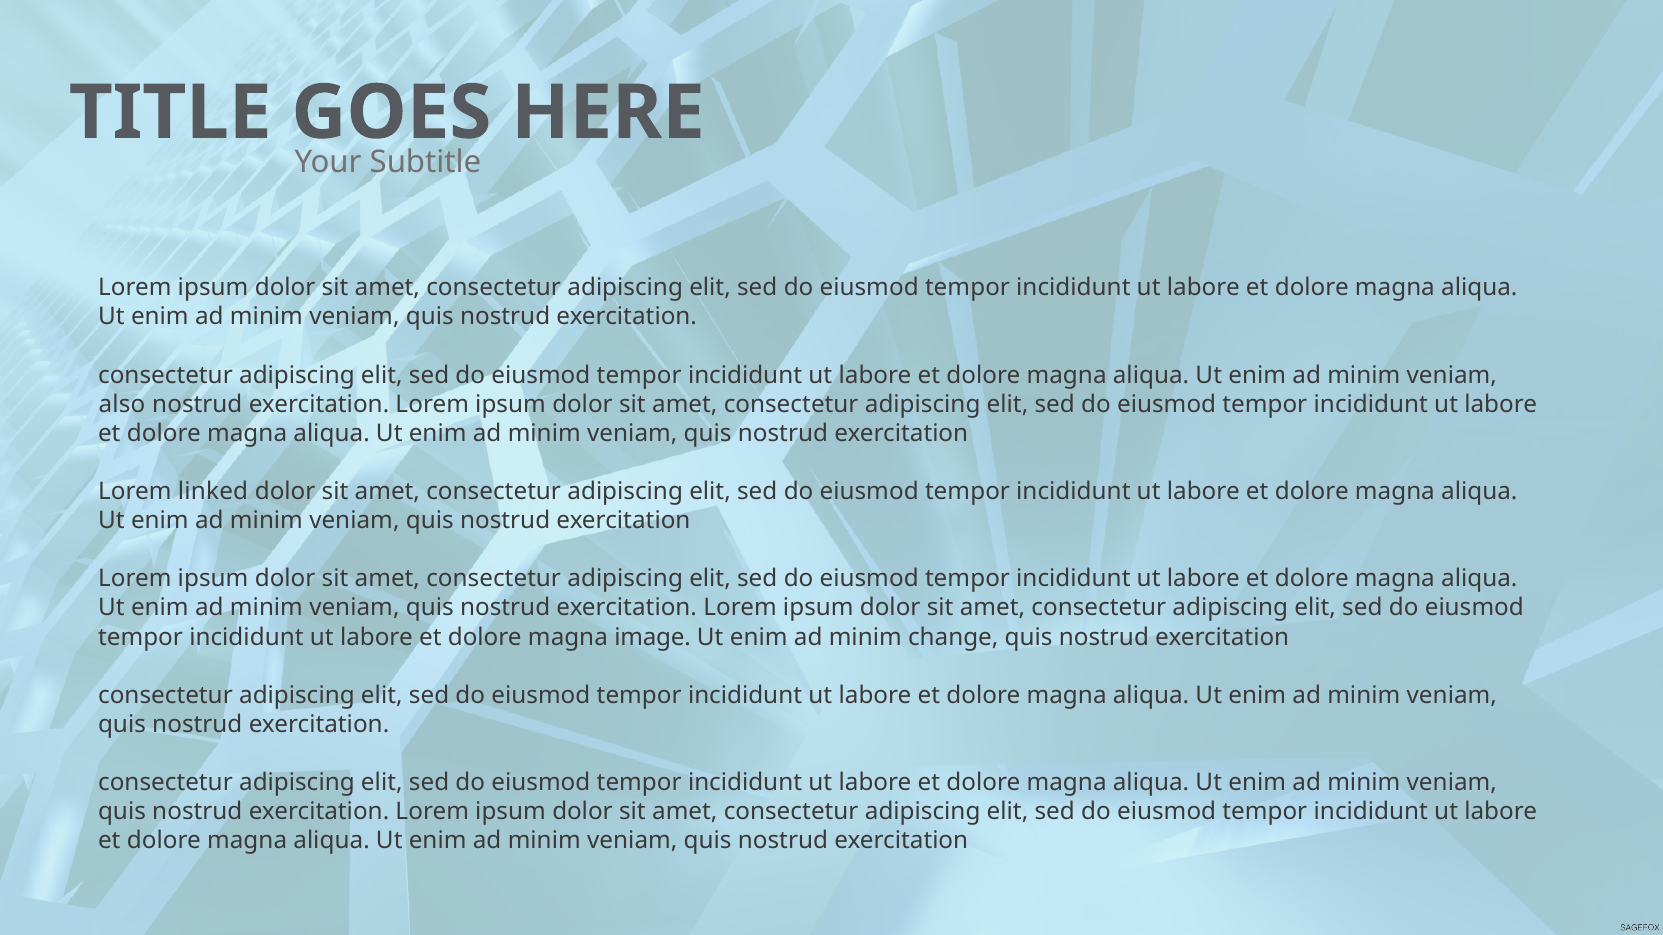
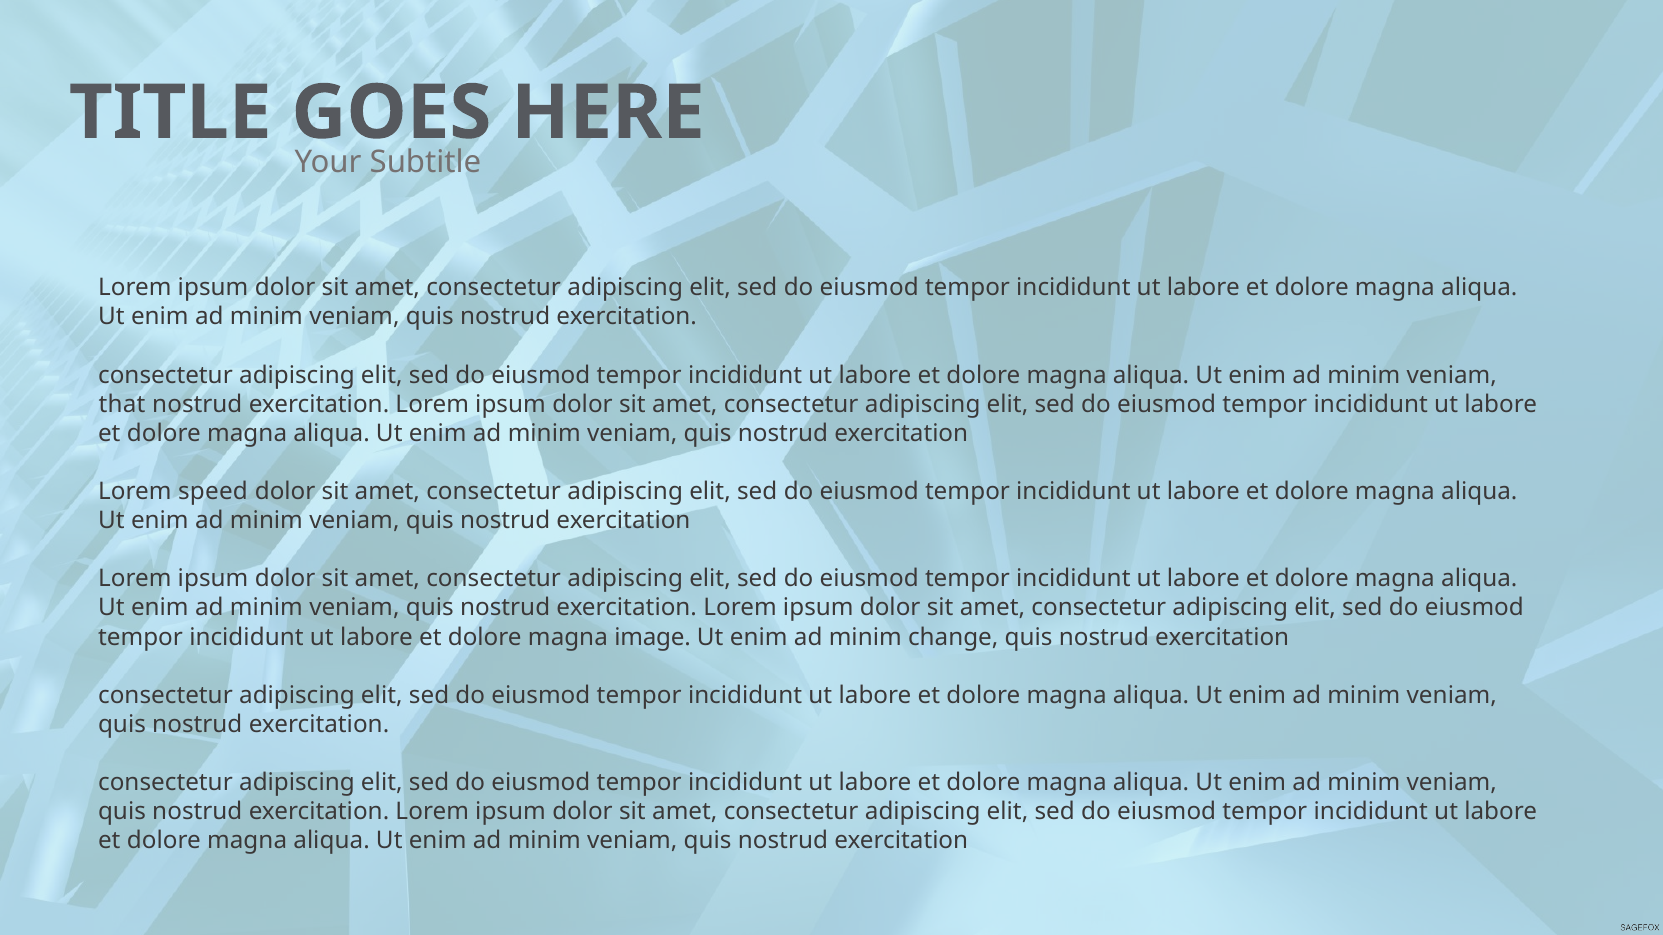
also: also -> that
linked: linked -> speed
